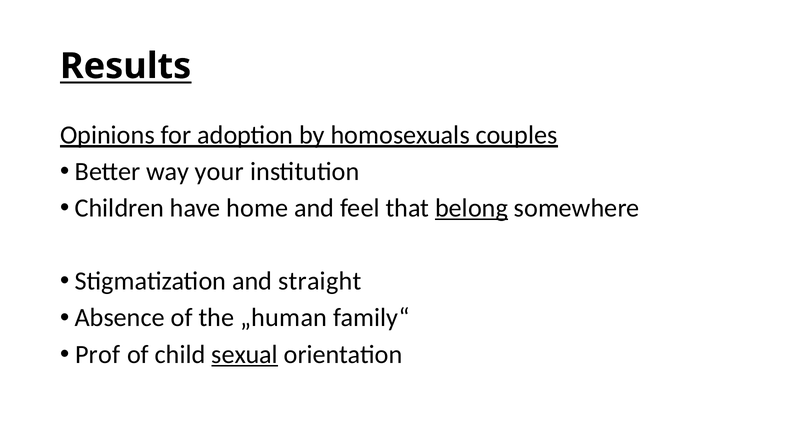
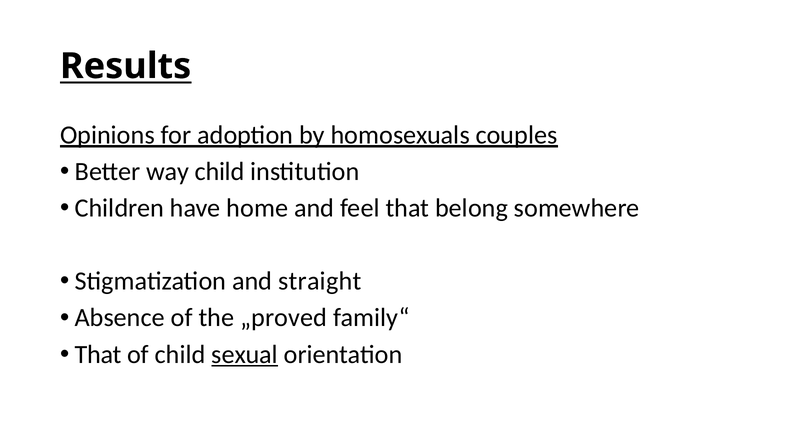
way your: your -> child
belong underline: present -> none
„human: „human -> „proved
Prof at (98, 354): Prof -> That
